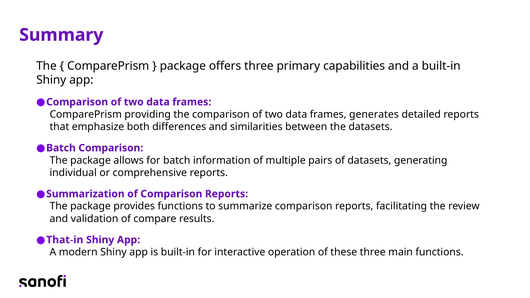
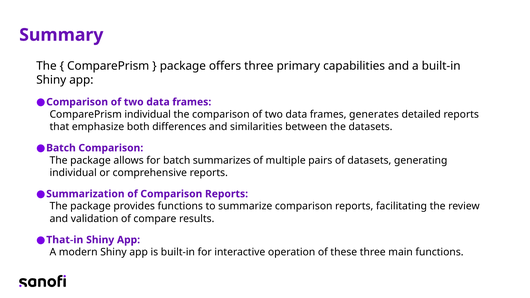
ComparePrism providing: providing -> individual
information: information -> summarizes
